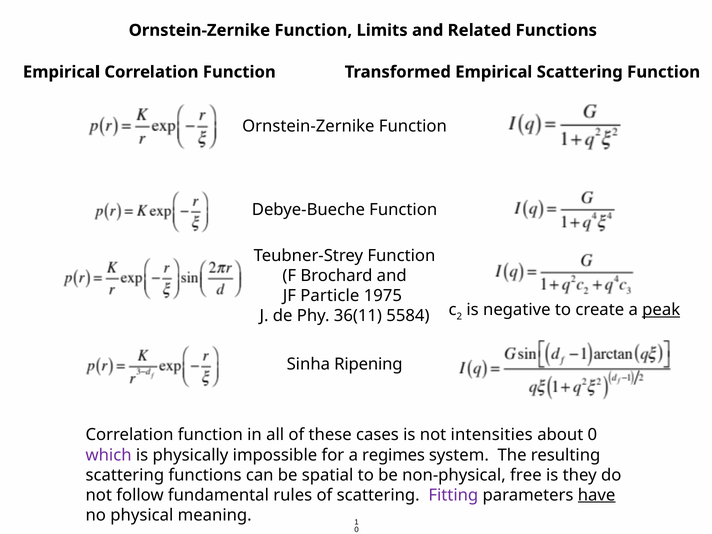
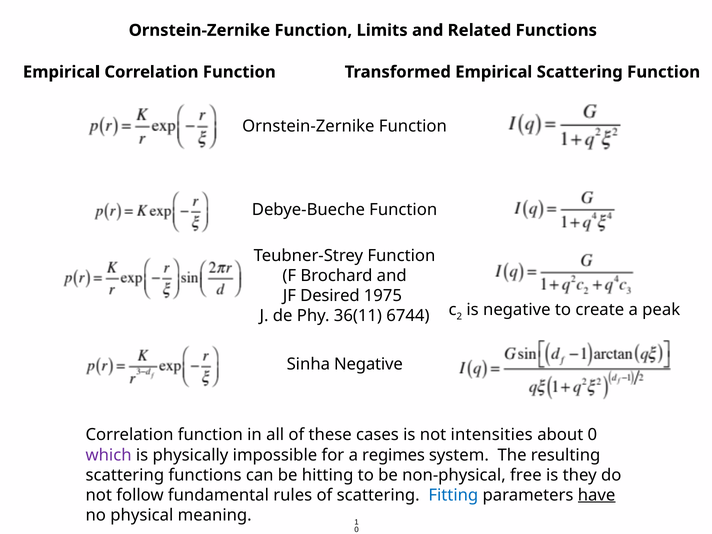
Particle: Particle -> Desired
peak underline: present -> none
5584: 5584 -> 6744
Sinha Ripening: Ripening -> Negative
spatial: spatial -> hitting
Fitting colour: purple -> blue
